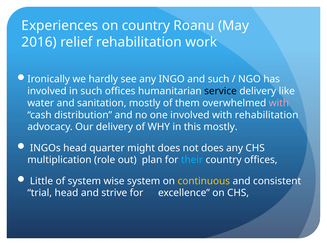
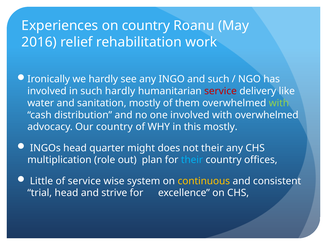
such offices: offices -> hardly
service at (221, 91) colour: black -> red
with at (279, 103) colour: pink -> light green
with rehabilitation: rehabilitation -> overwhelmed
Our delivery: delivery -> country
not does: does -> their
of system: system -> service
